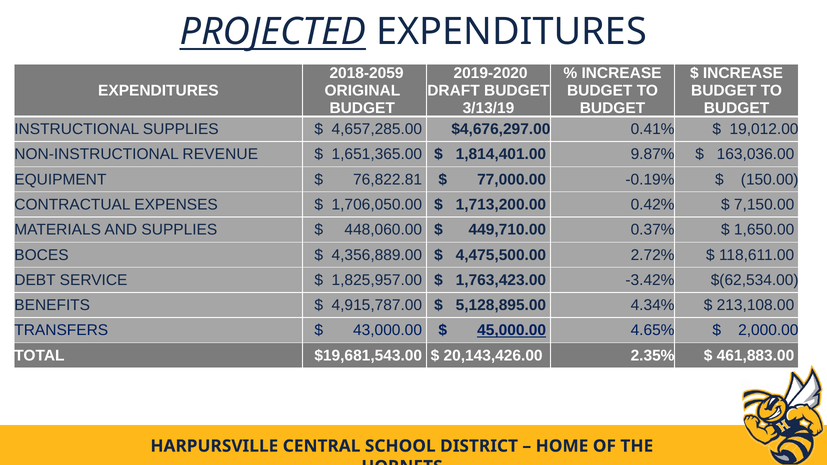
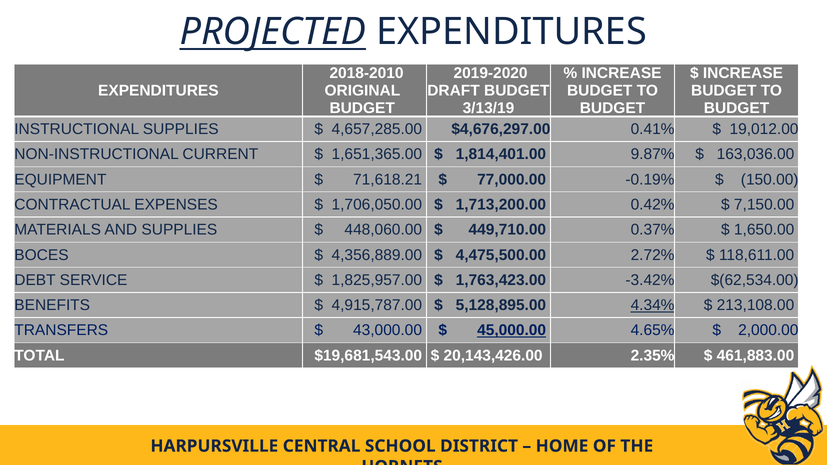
2018-2059: 2018-2059 -> 2018-2010
REVENUE: REVENUE -> CURRENT
76,822.81: 76,822.81 -> 71,618.21
4.34% underline: none -> present
